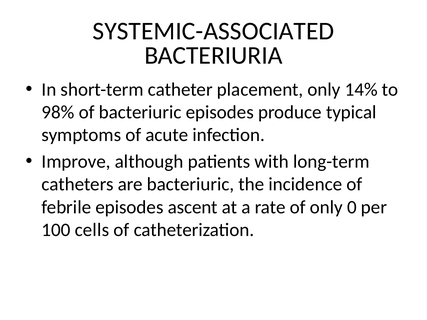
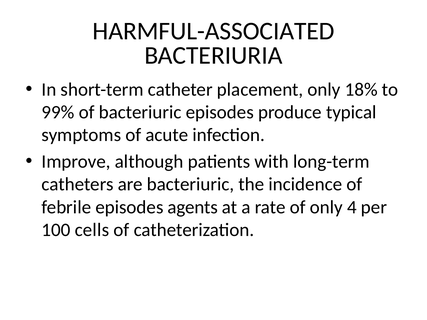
SYSTEMIC-ASSOCIATED: SYSTEMIC-ASSOCIATED -> HARMFUL-ASSOCIATED
14%: 14% -> 18%
98%: 98% -> 99%
ascent: ascent -> agents
0: 0 -> 4
